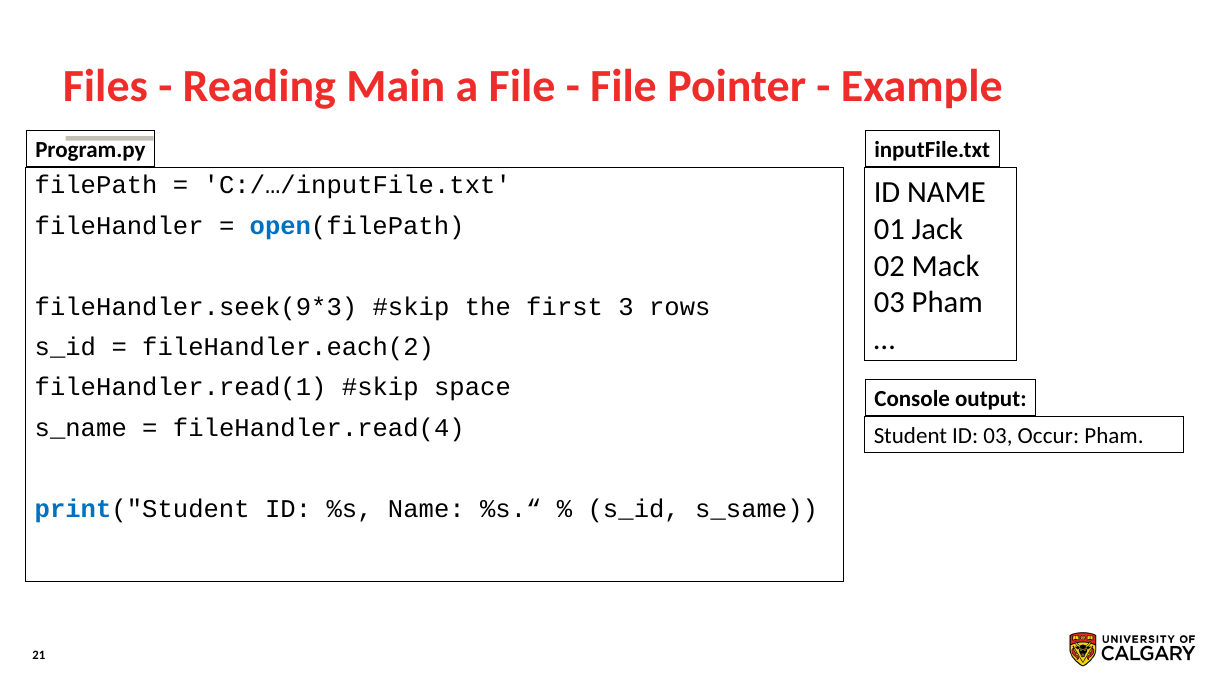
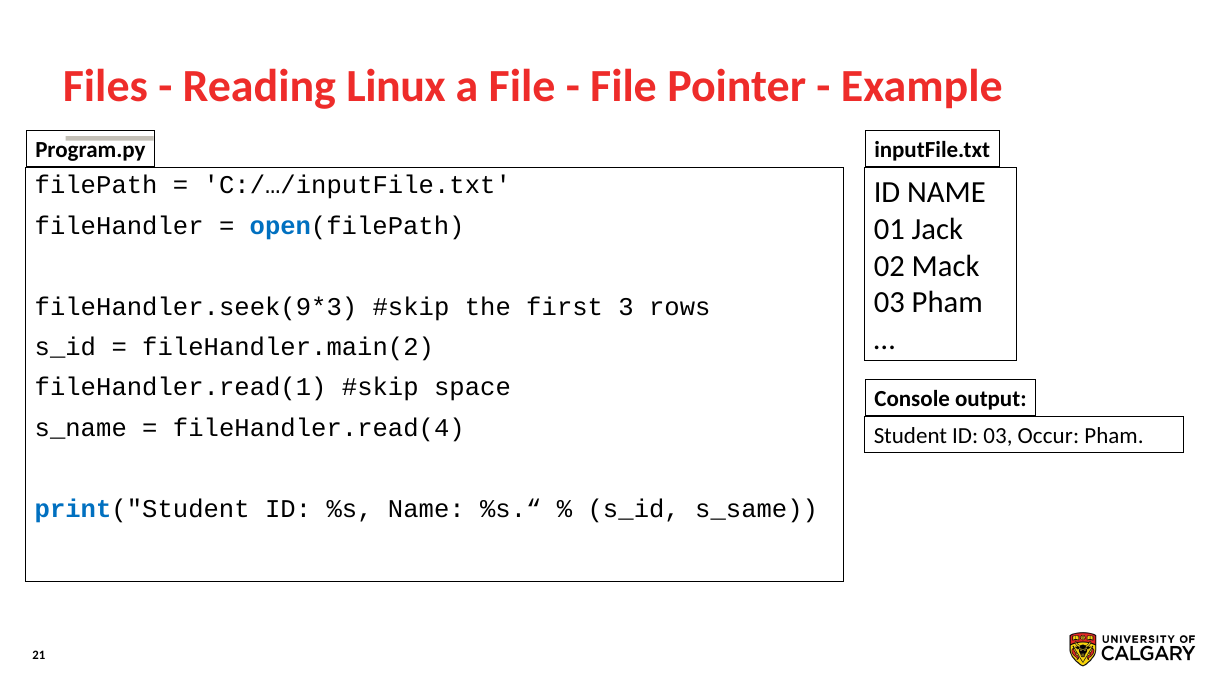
Main: Main -> Linux
fileHandler.each(2: fileHandler.each(2 -> fileHandler.main(2
